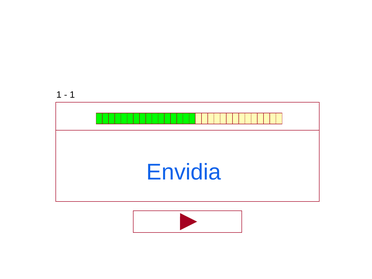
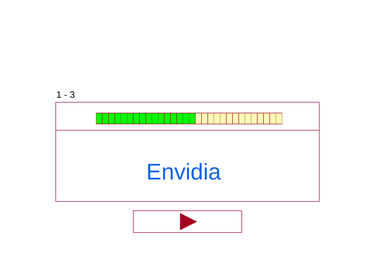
1 at (72, 95): 1 -> 3
